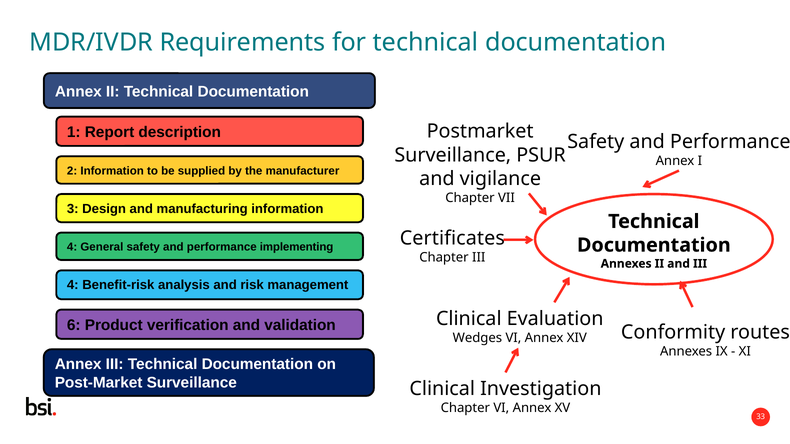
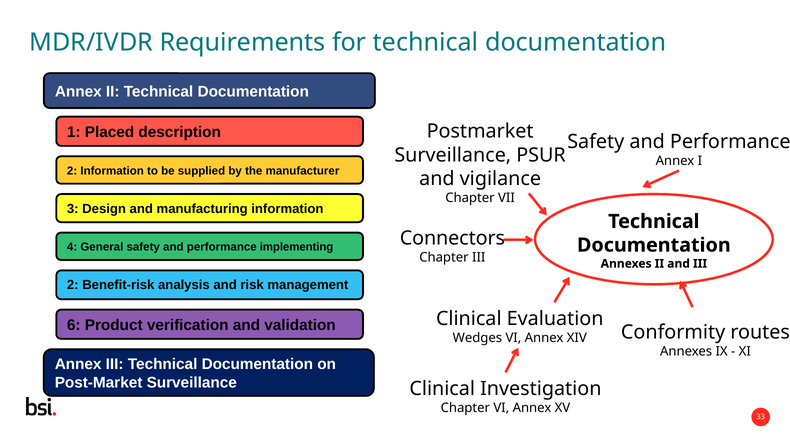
Report: Report -> Placed
Certificates: Certificates -> Connectors
4 at (73, 285): 4 -> 2
